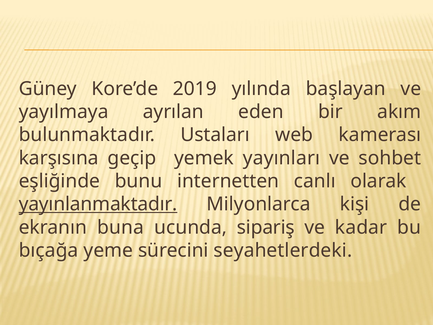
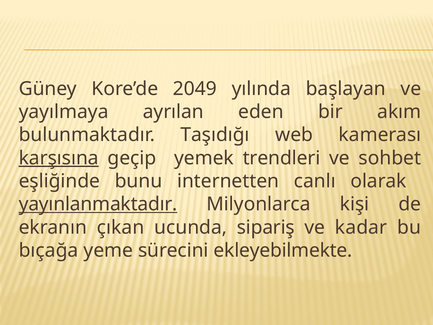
2019: 2019 -> 2049
Ustaları: Ustaları -> Taşıdığı
karşısına underline: none -> present
yayınları: yayınları -> trendleri
buna: buna -> çıkan
seyahetlerdeki: seyahetlerdeki -> ekleyebilmekte
